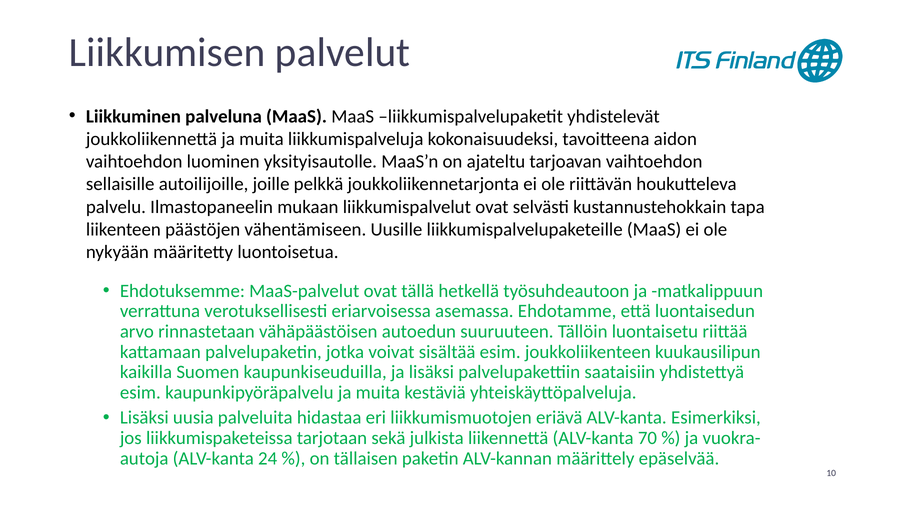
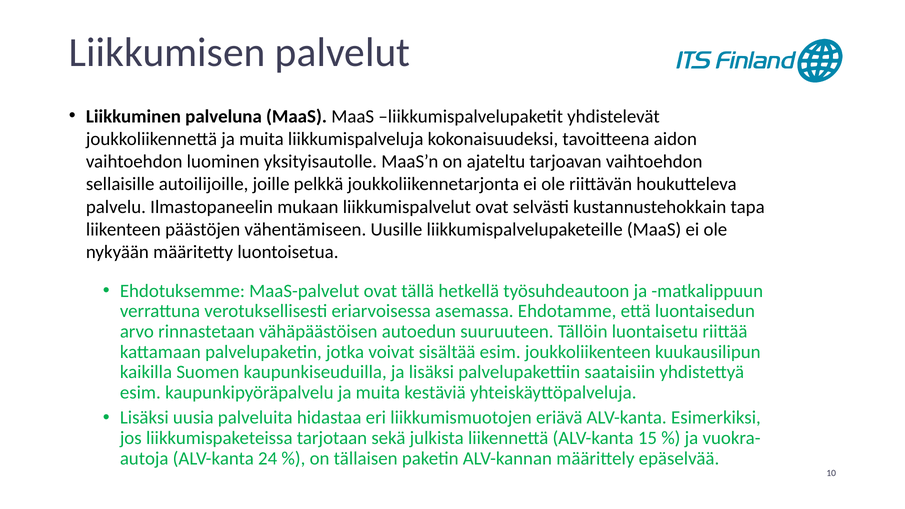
70: 70 -> 15
